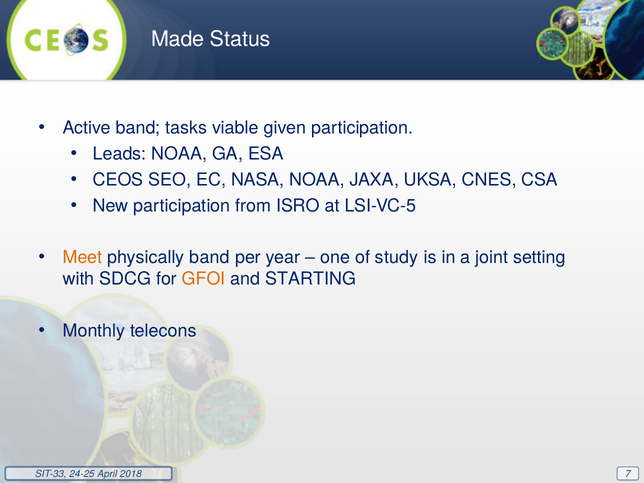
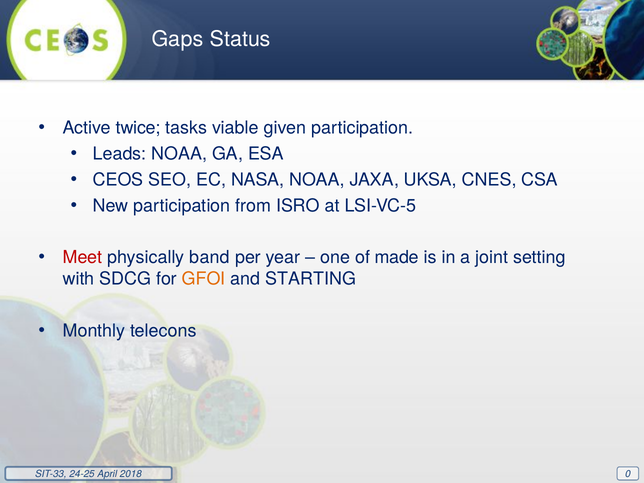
Made: Made -> Gaps
Active band: band -> twice
Meet colour: orange -> red
study: study -> made
7: 7 -> 0
